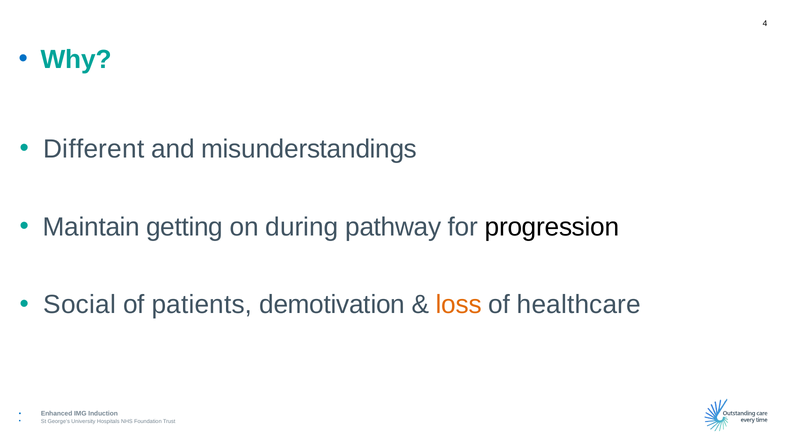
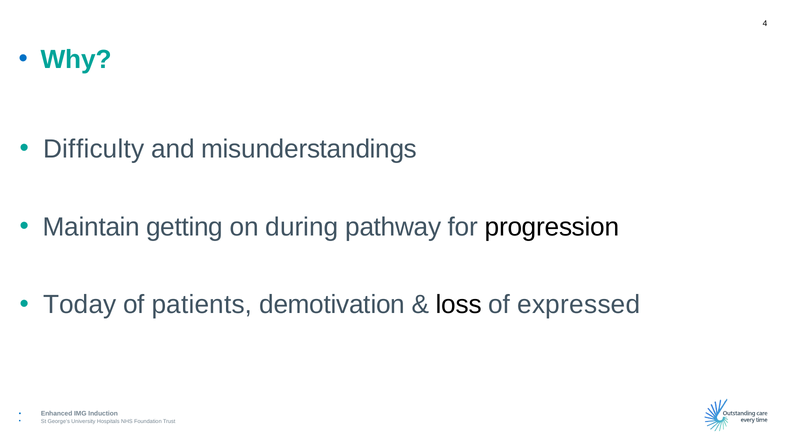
Different: Different -> Difficulty
Social: Social -> Today
loss colour: orange -> black
healthcare: healthcare -> expressed
